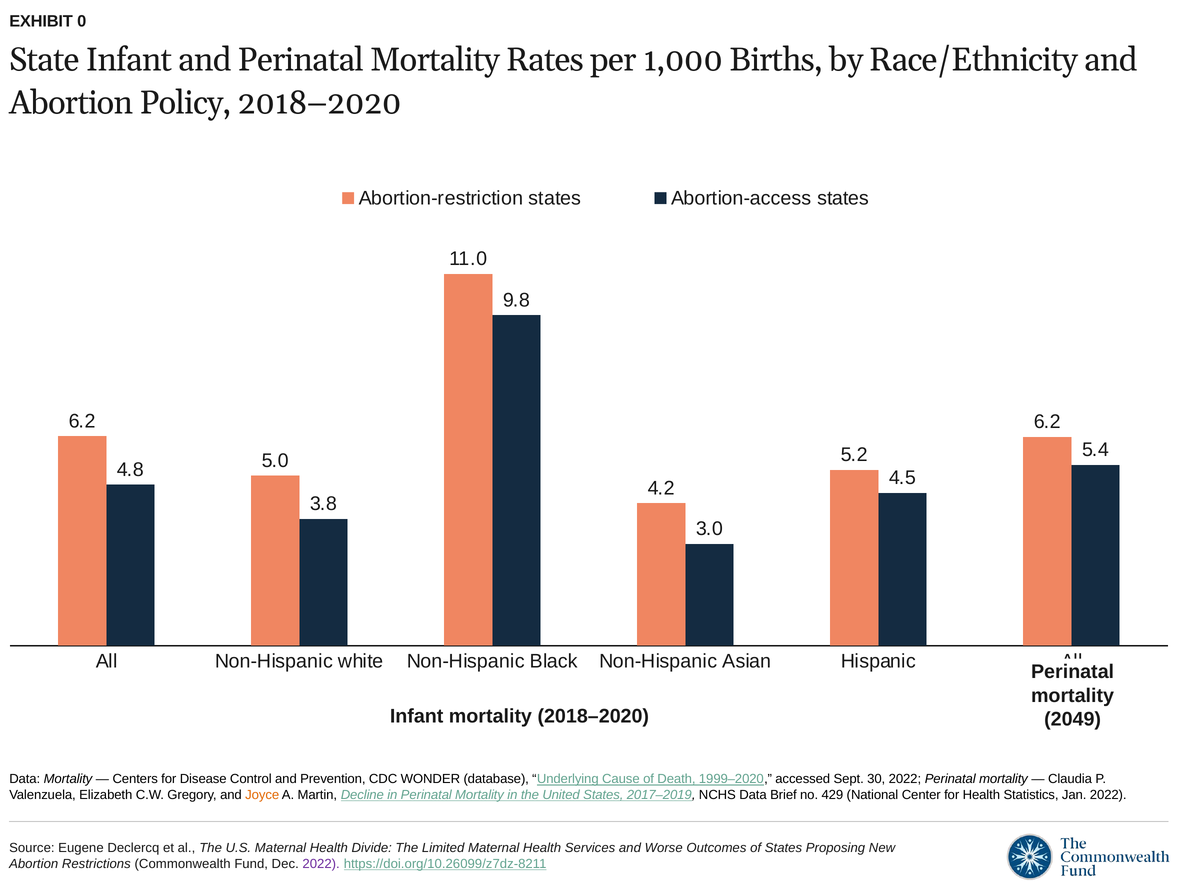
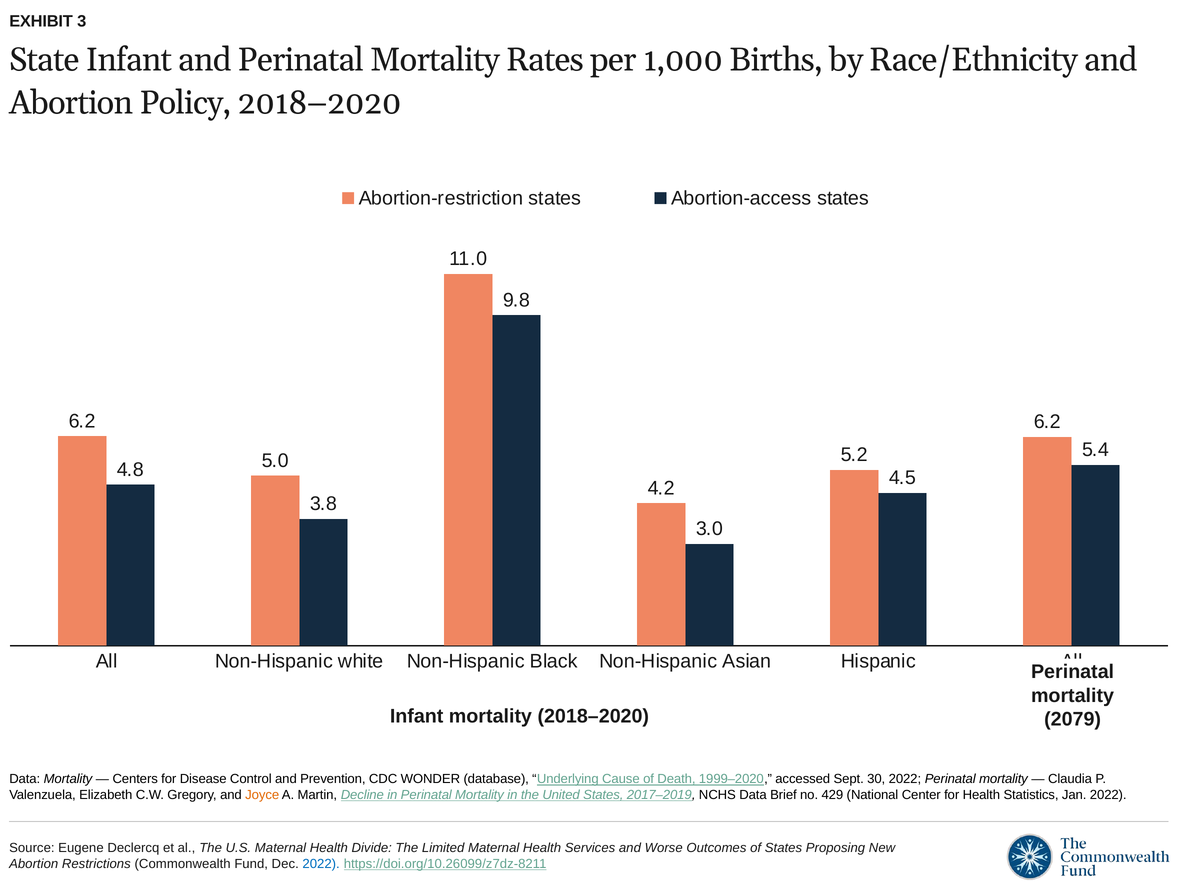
0: 0 -> 3
2049: 2049 -> 2079
2022 at (321, 863) colour: purple -> blue
